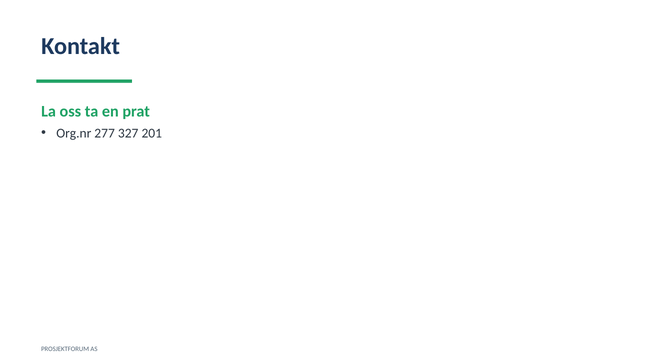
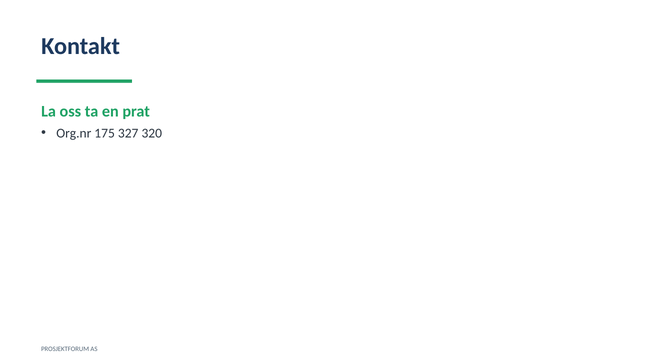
277: 277 -> 175
201: 201 -> 320
